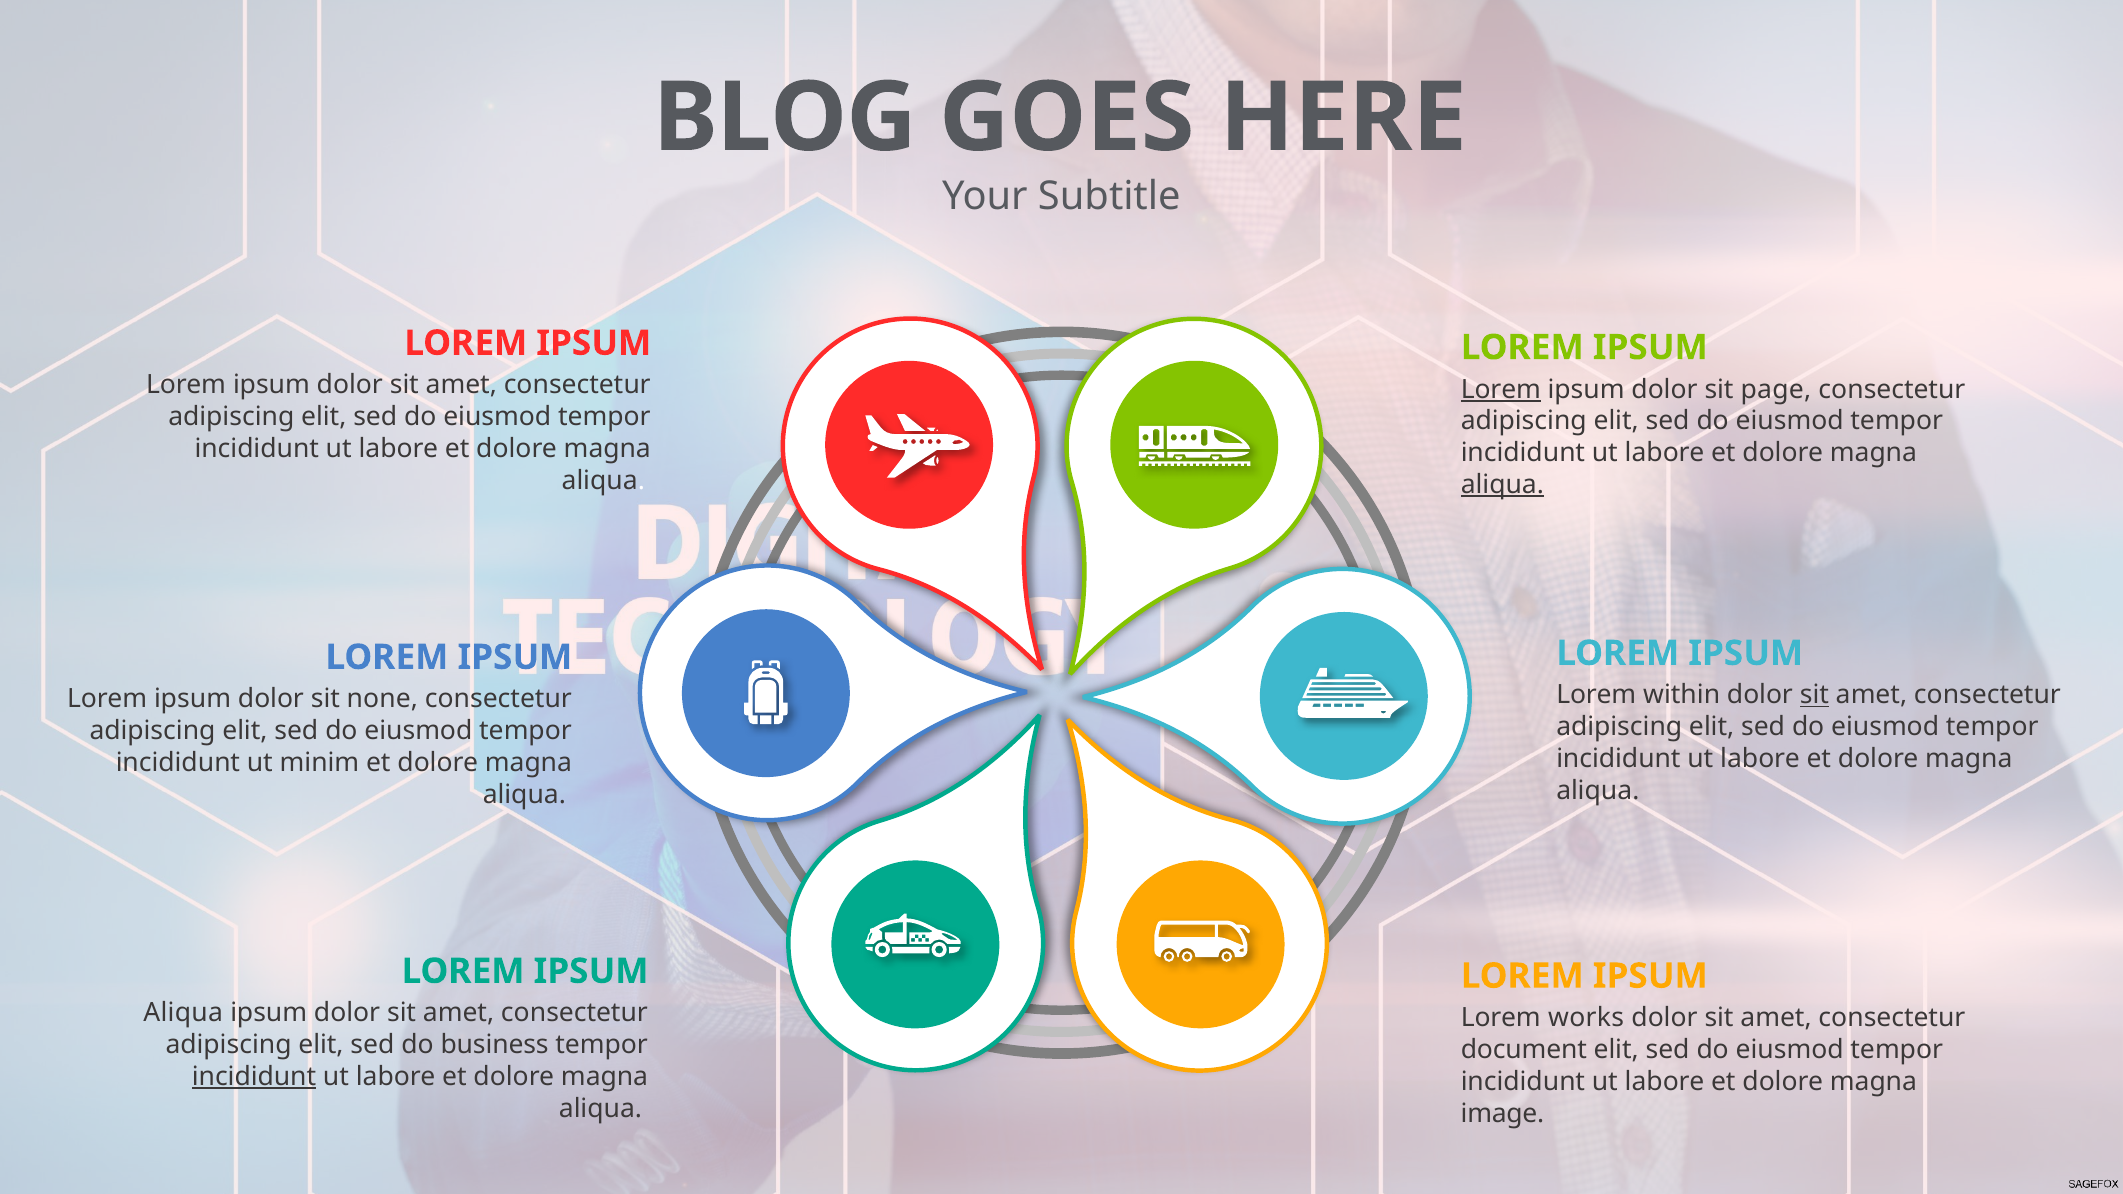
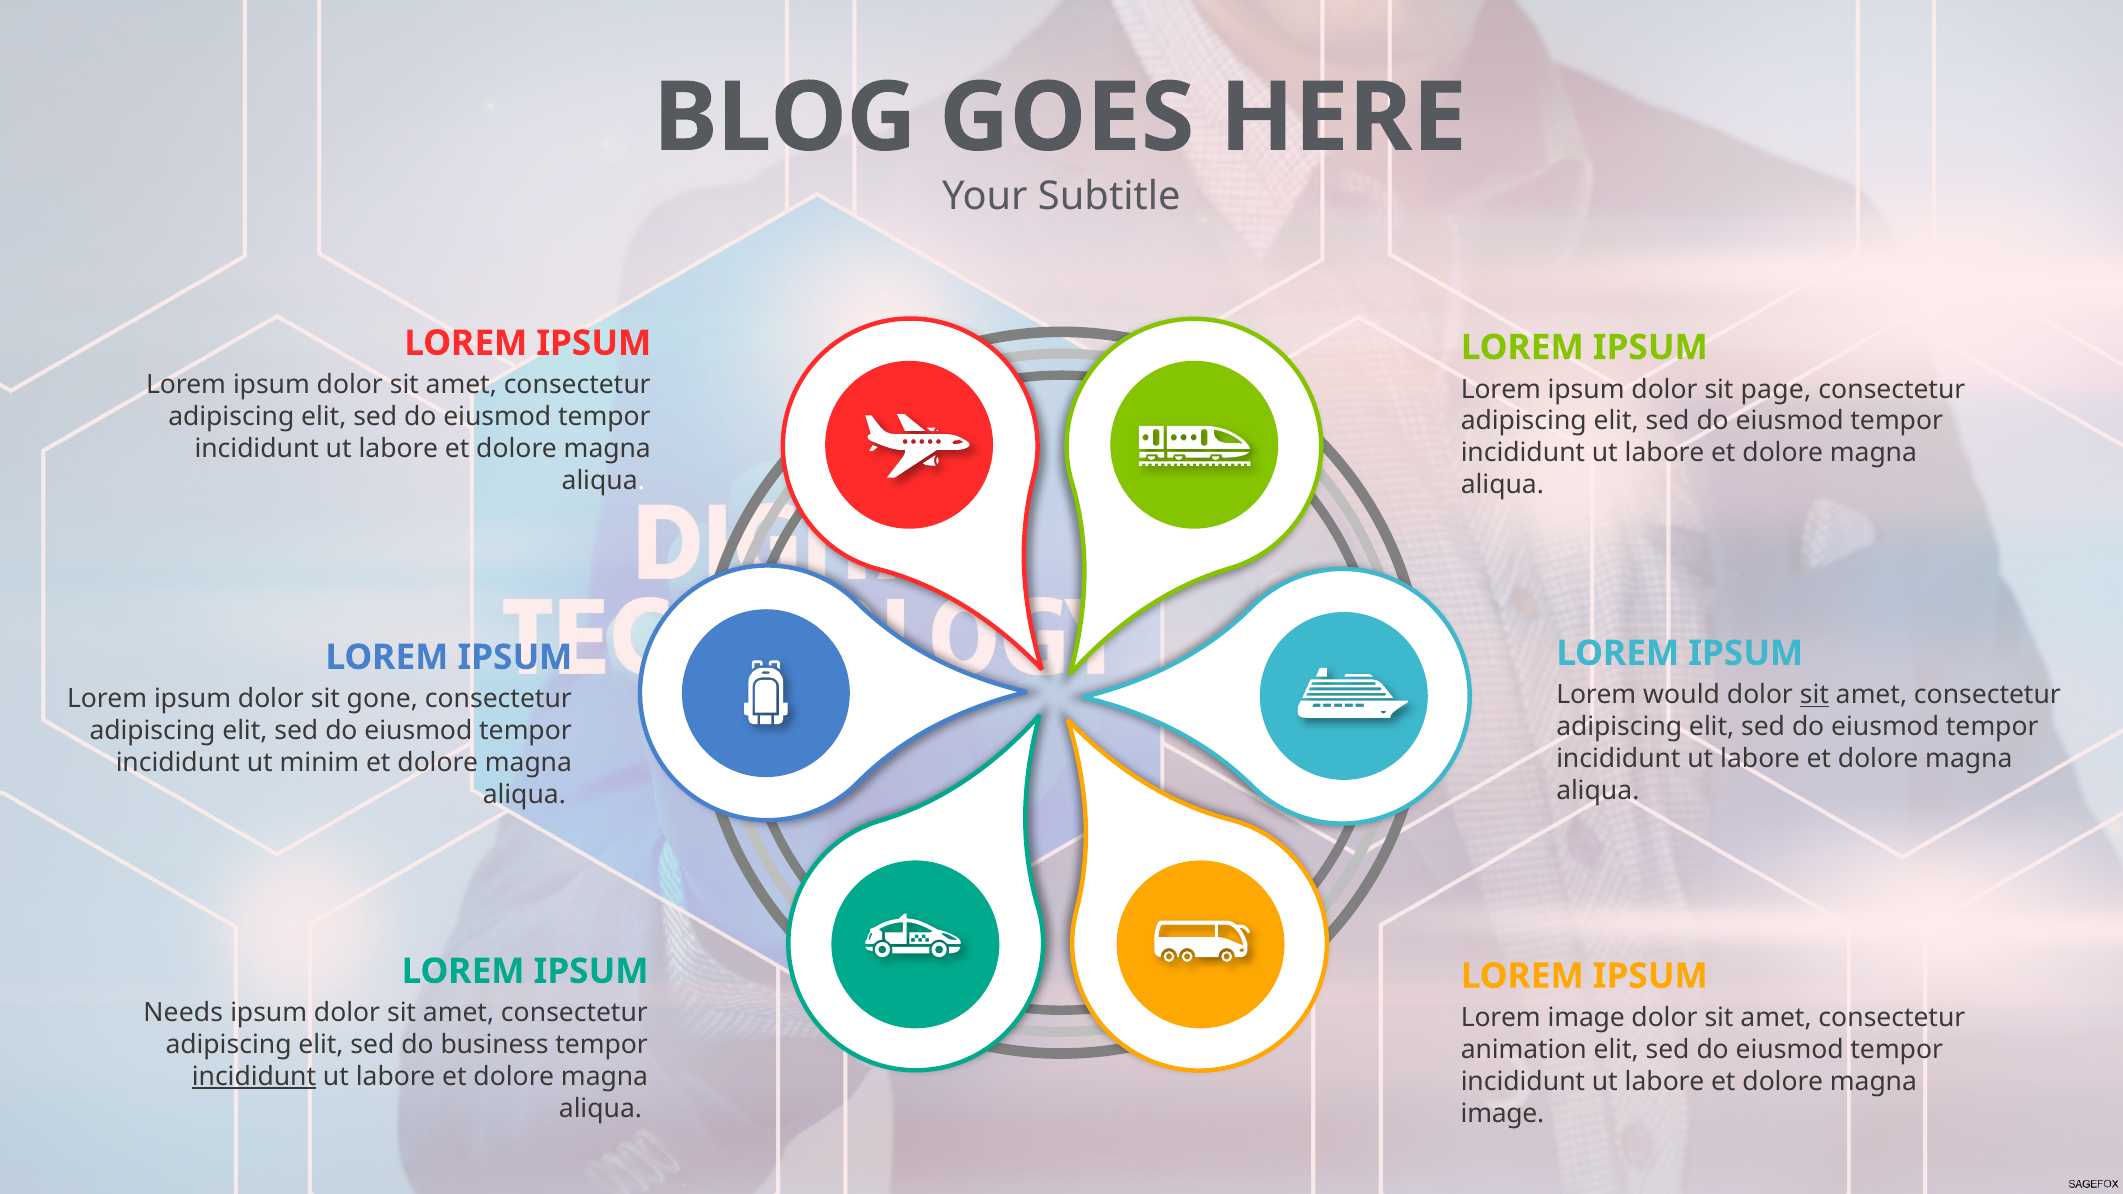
Lorem at (1501, 389) underline: present -> none
aliqua at (1502, 485) underline: present -> none
within: within -> would
none: none -> gone
Aliqua at (183, 1013): Aliqua -> Needs
Lorem works: works -> image
document: document -> animation
